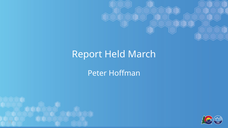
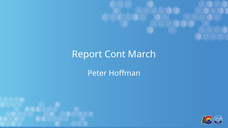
Held: Held -> Cont
